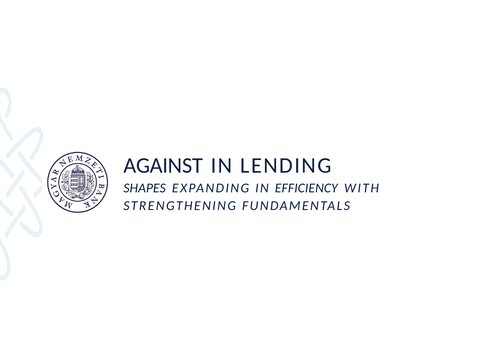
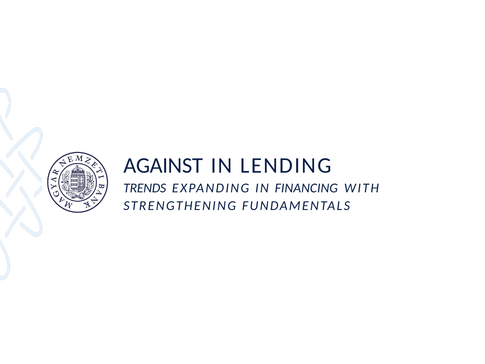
SHAPES: SHAPES -> TRENDS
EFFICIENCY: EFFICIENCY -> FINANCING
